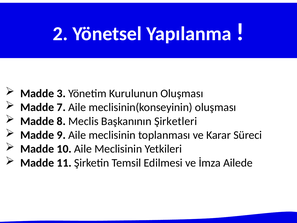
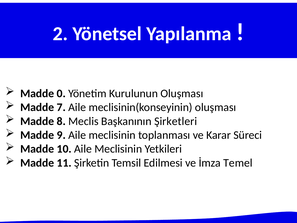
3: 3 -> 0
Ailede: Ailede -> Temel
